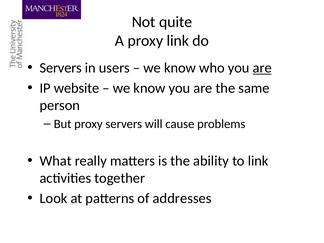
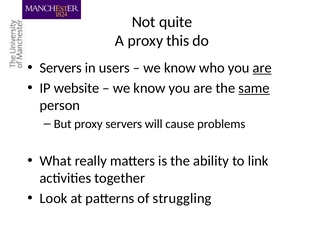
proxy link: link -> this
same underline: none -> present
addresses: addresses -> struggling
